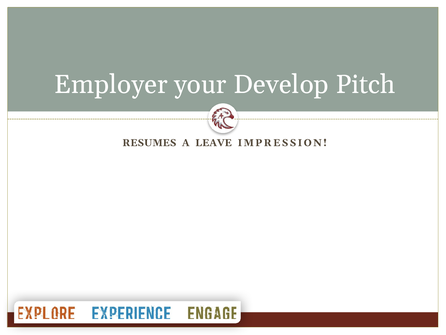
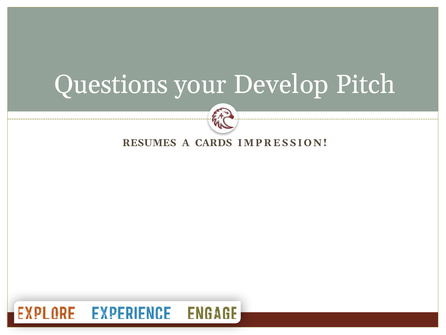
Employer: Employer -> Questions
LEAVE: LEAVE -> CARDS
